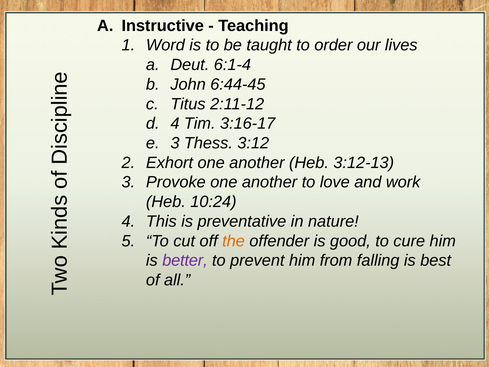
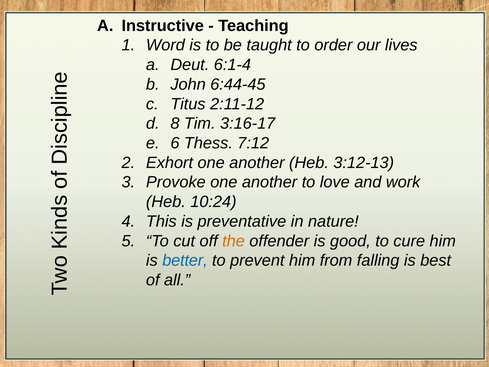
4 at (175, 123): 4 -> 8
3 at (175, 143): 3 -> 6
3:12: 3:12 -> 7:12
better colour: purple -> blue
